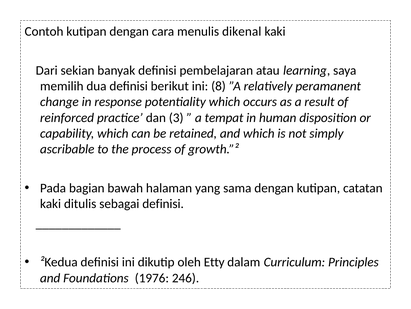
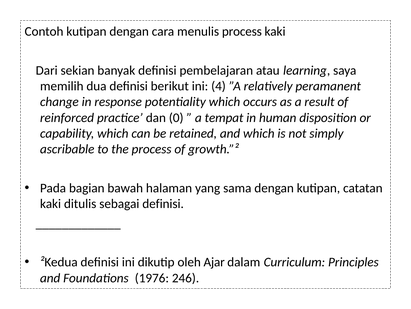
menulis dikenal: dikenal -> process
8: 8 -> 4
3: 3 -> 0
Etty: Etty -> Ajar
